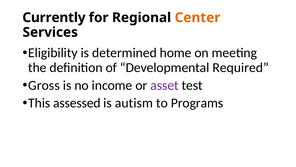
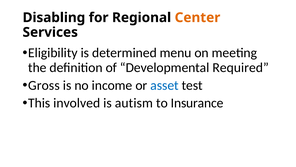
Currently: Currently -> Disabling
home: home -> menu
asset colour: purple -> blue
assessed: assessed -> involved
Programs: Programs -> Insurance
